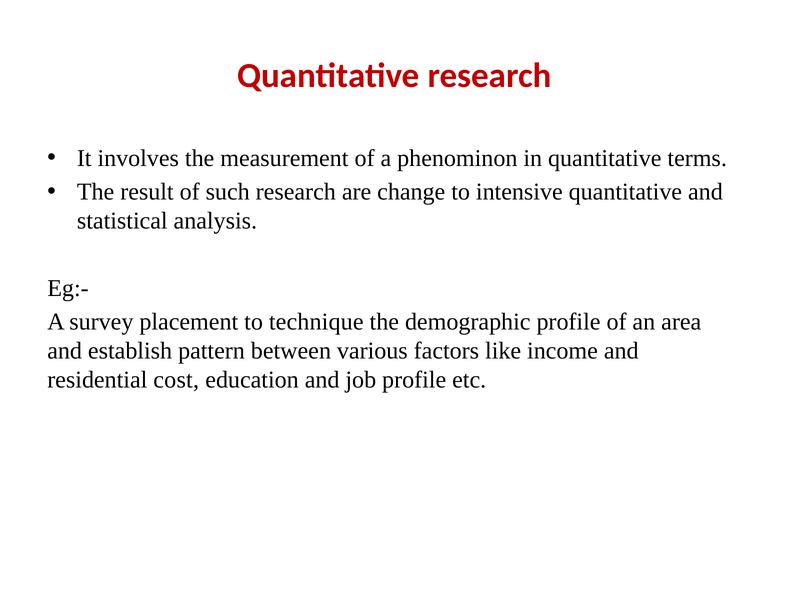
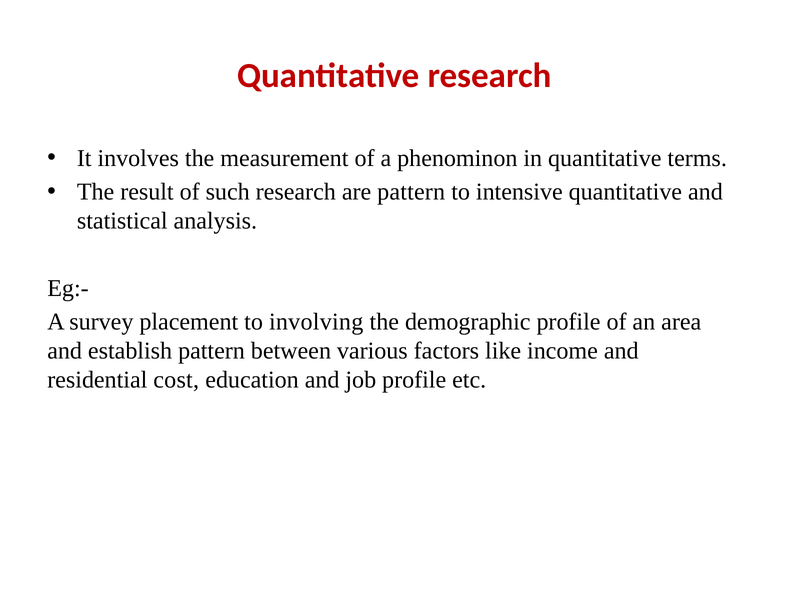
are change: change -> pattern
technique: technique -> involving
